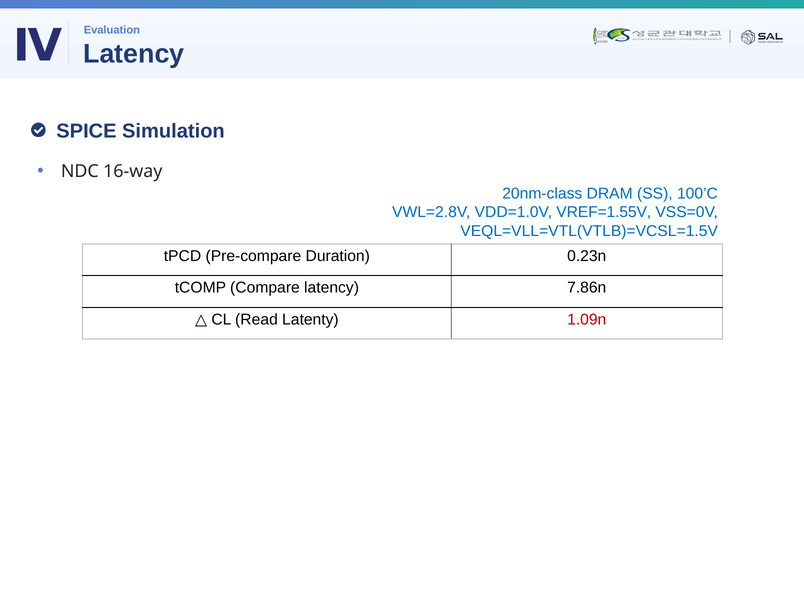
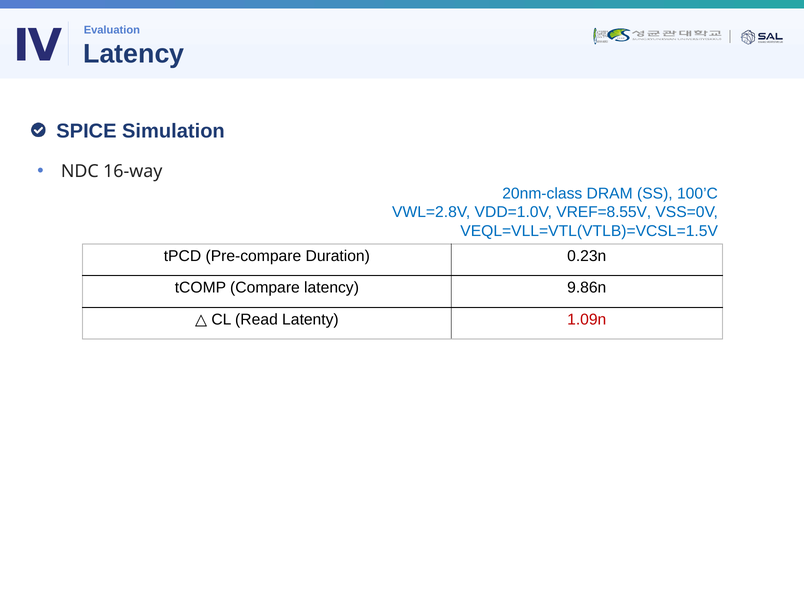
VREF=1.55V: VREF=1.55V -> VREF=8.55V
7.86n: 7.86n -> 9.86n
